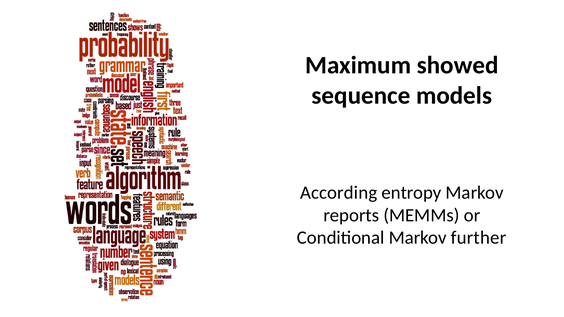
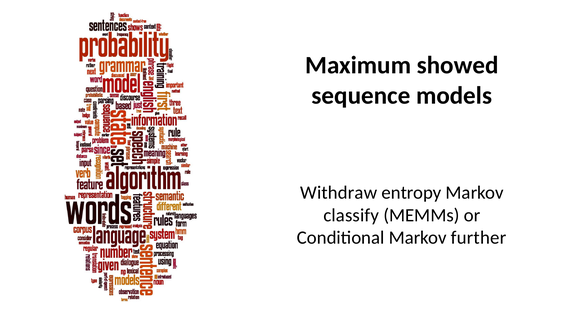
According: According -> Withdraw
reports: reports -> classify
